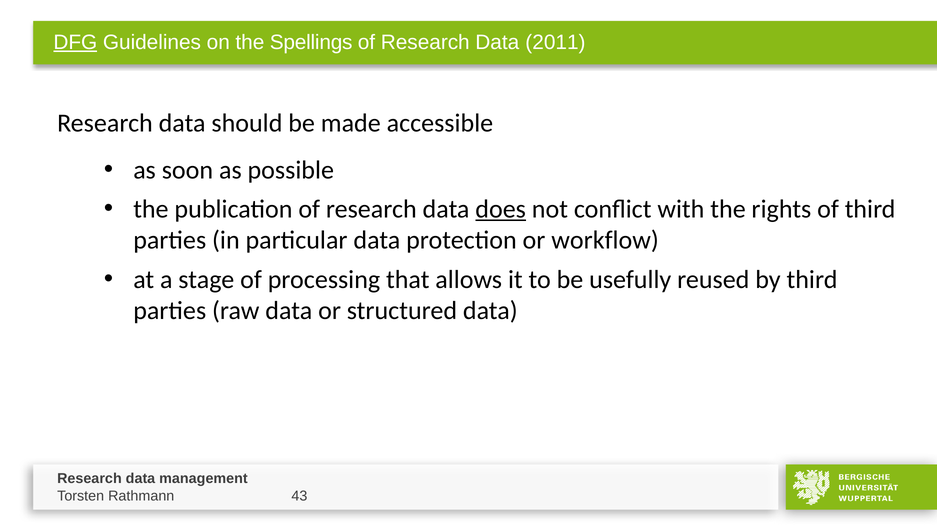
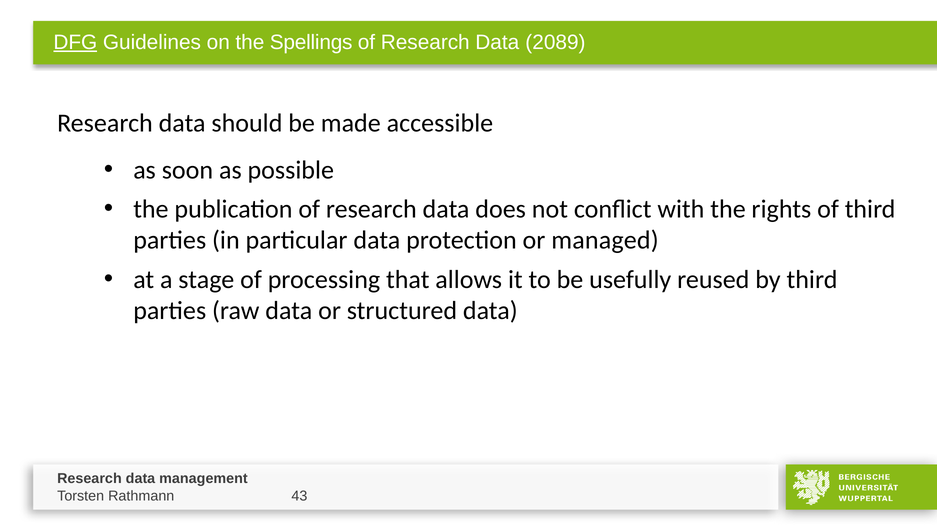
2011: 2011 -> 2089
does underline: present -> none
workflow: workflow -> managed
